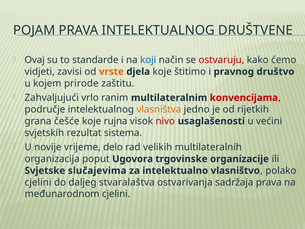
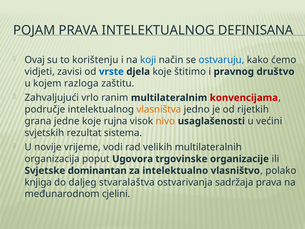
DRUŠTVENE: DRUŠTVENE -> DEFINISANA
standarde: standarde -> korištenju
ostvaruju colour: red -> blue
vrste colour: orange -> blue
prirode: prirode -> razloga
češće: češće -> jedne
nivo colour: red -> orange
delo: delo -> vodi
slučajevima: slučajevima -> dominantan
cjelini at (38, 182): cjelini -> knjiga
